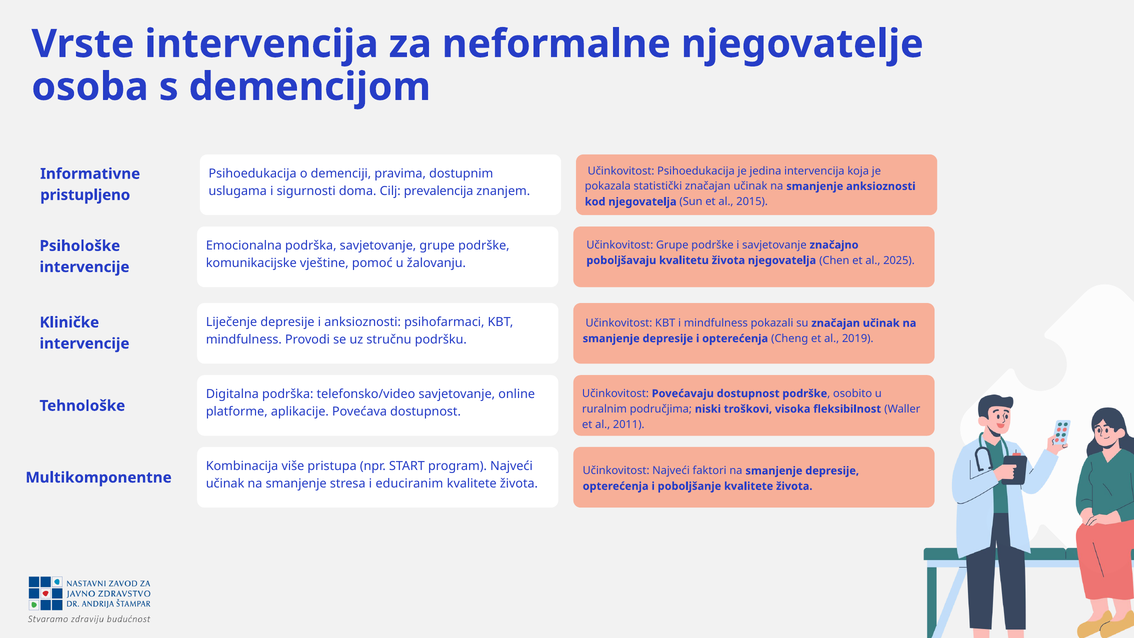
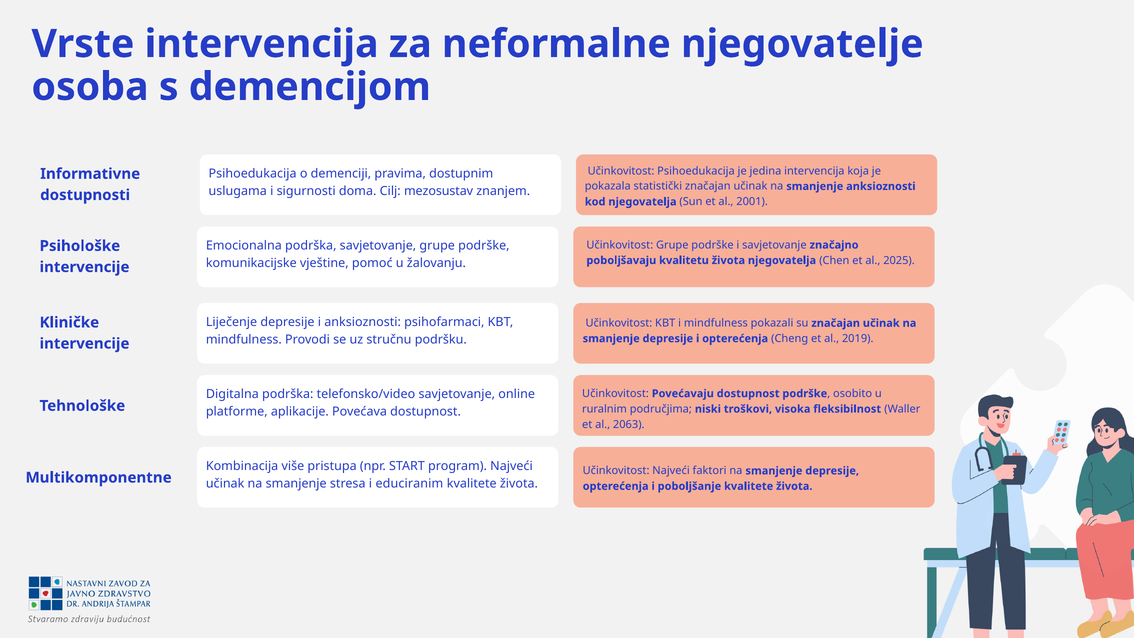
prevalencija: prevalencija -> mezosustav
pristupljeno: pristupljeno -> dostupnosti
2015: 2015 -> 2001
2011: 2011 -> 2063
